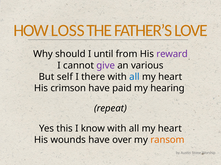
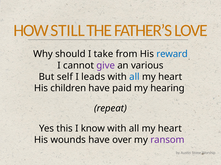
LOSS: LOSS -> STILL
until: until -> take
reward colour: purple -> blue
there: there -> leads
crimson: crimson -> children
ransom colour: orange -> purple
